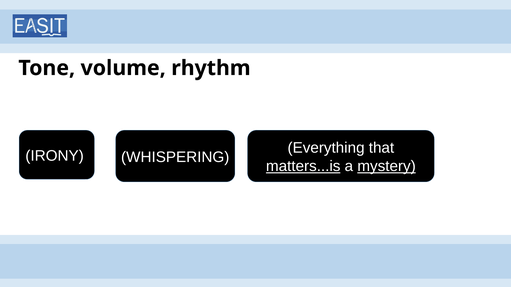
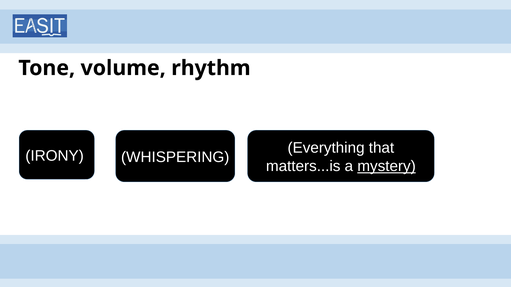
matters...is underline: present -> none
